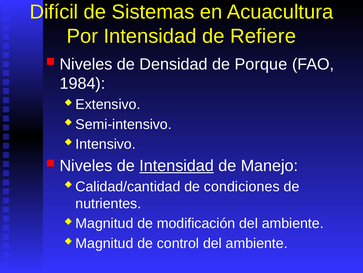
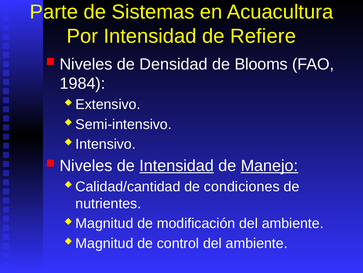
Difícil: Difícil -> Parte
Porque: Porque -> Blooms
Manejo underline: none -> present
